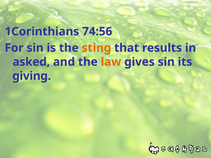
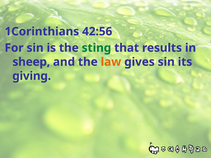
74:56: 74:56 -> 42:56
sting colour: orange -> green
asked: asked -> sheep
